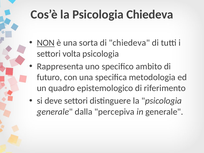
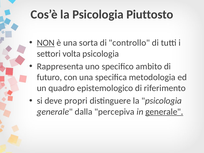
Psicologia Chiedeva: Chiedeva -> Piuttosto
di chiedeva: chiedeva -> controllo
deve settori: settori -> propri
generale at (164, 112) underline: none -> present
